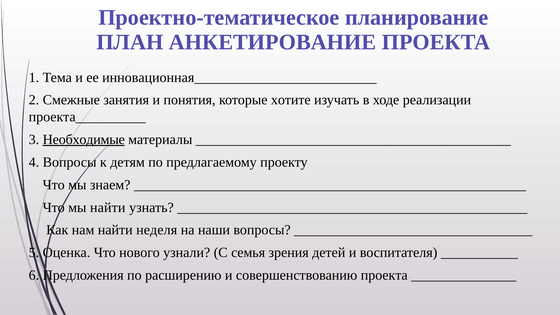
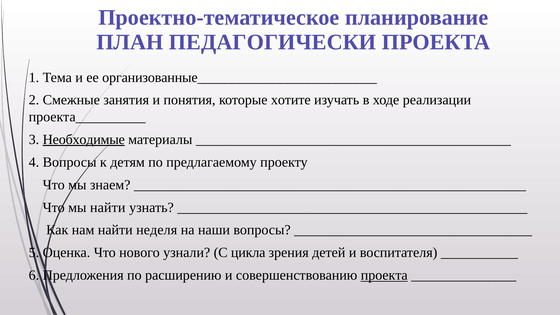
АНКЕТИРОВАНИЕ: АНКЕТИРОВАНИЕ -> ПЕДАГОГИЧЕСКИ
инновационная__________________________: инновационная__________________________ -> организованные__________________________
семья: семья -> цикла
проекта at (384, 275) underline: none -> present
